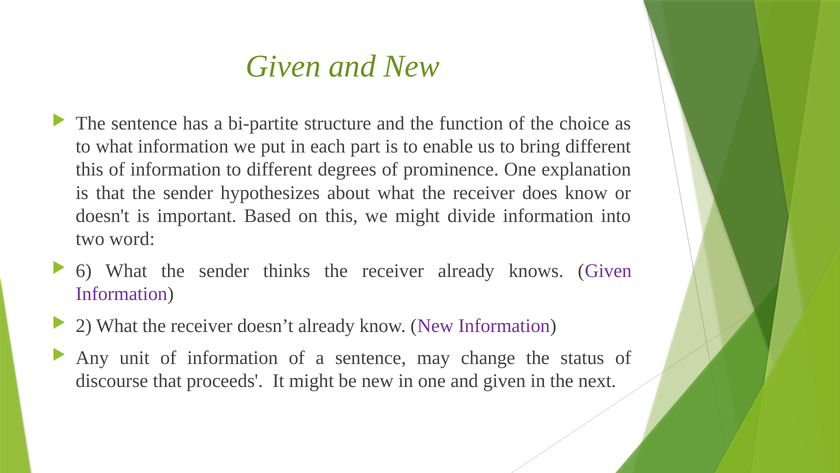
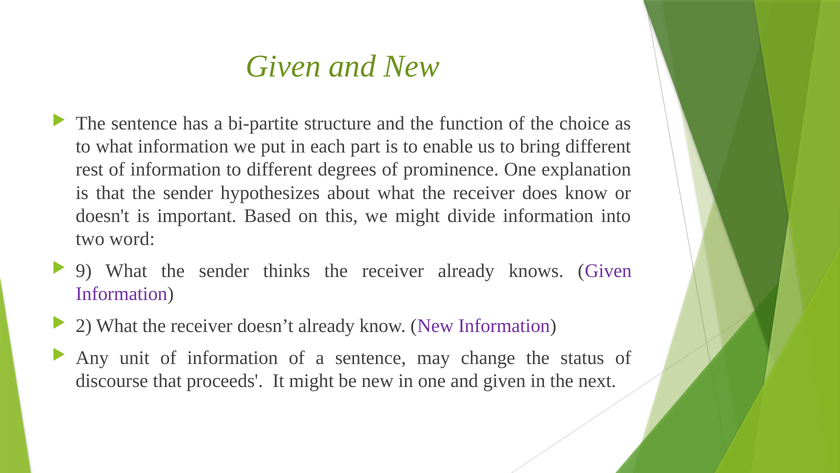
this at (90, 169): this -> rest
6: 6 -> 9
